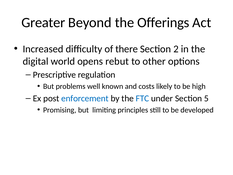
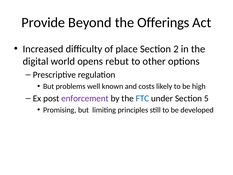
Greater: Greater -> Provide
there: there -> place
enforcement colour: blue -> purple
